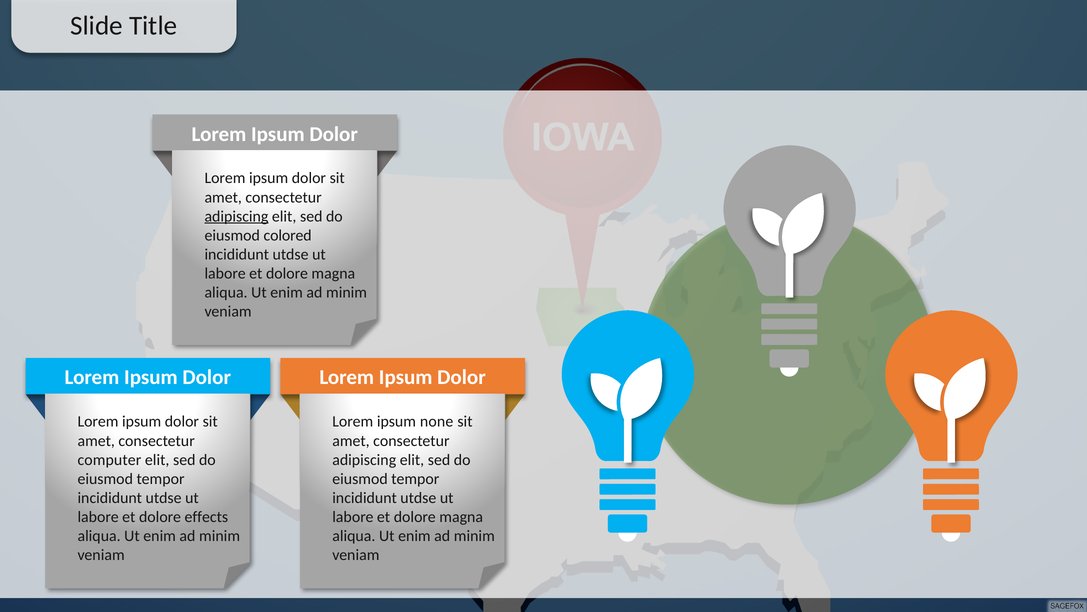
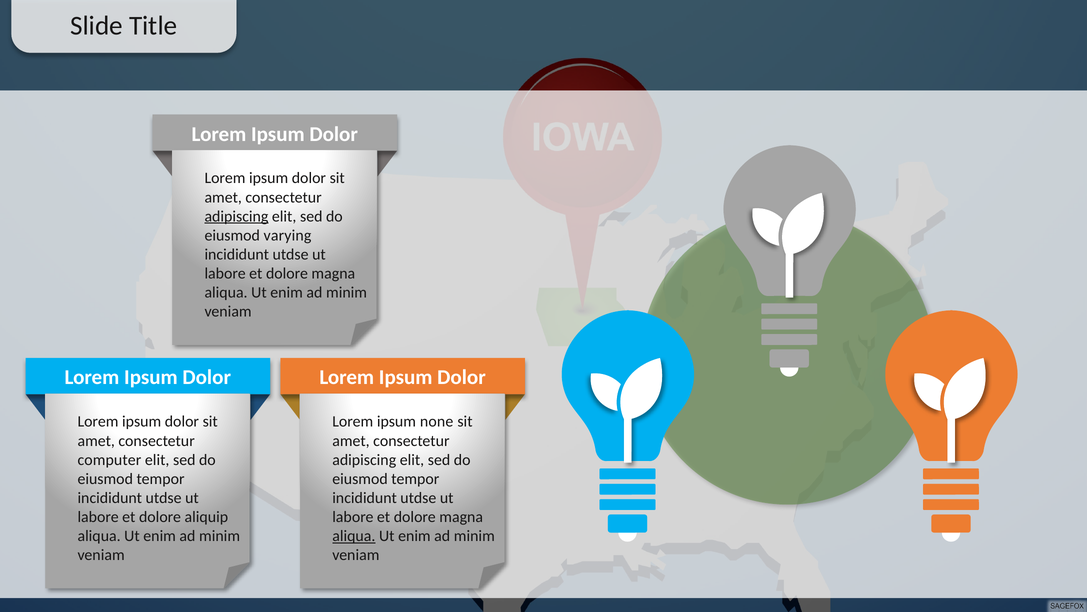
colored: colored -> varying
effects: effects -> aliquip
aliqua at (354, 536) underline: none -> present
